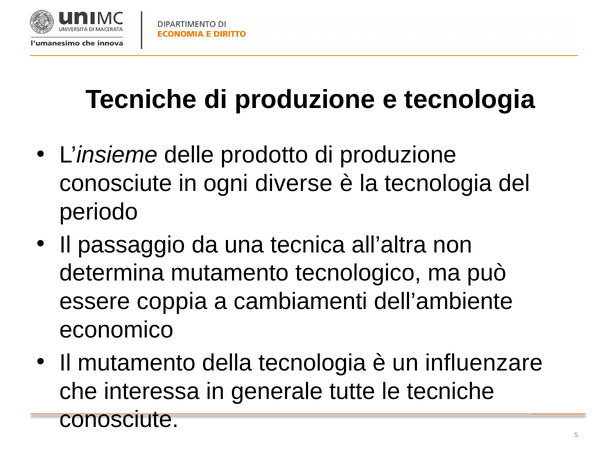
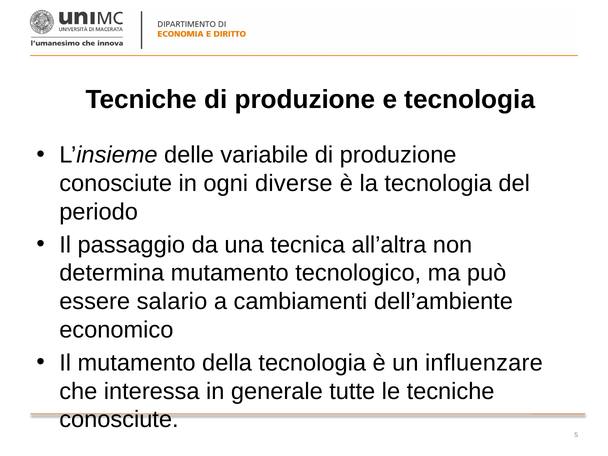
prodotto: prodotto -> variabile
coppia: coppia -> salario
